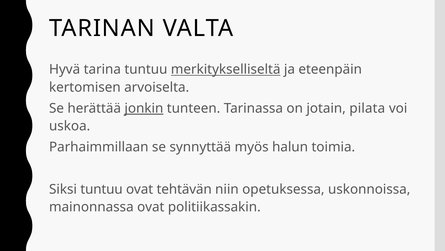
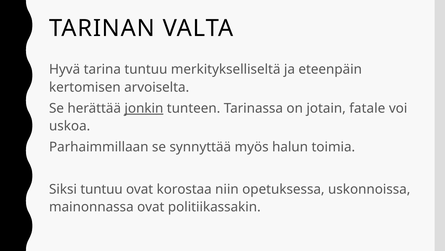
merkitykselliseltä underline: present -> none
pilata: pilata -> fatale
tehtävän: tehtävän -> korostaa
